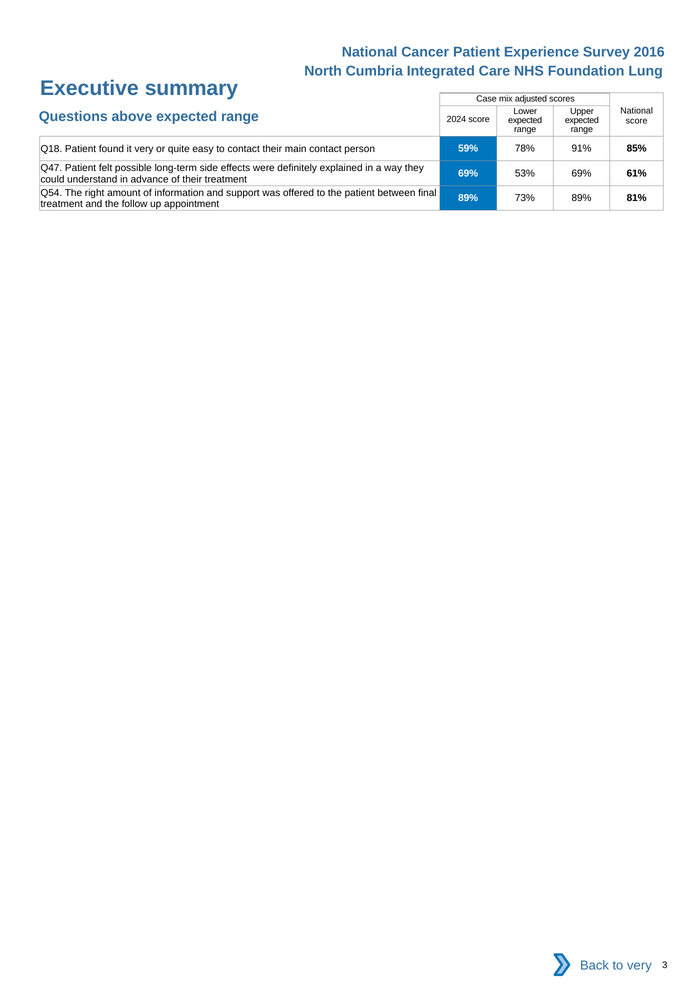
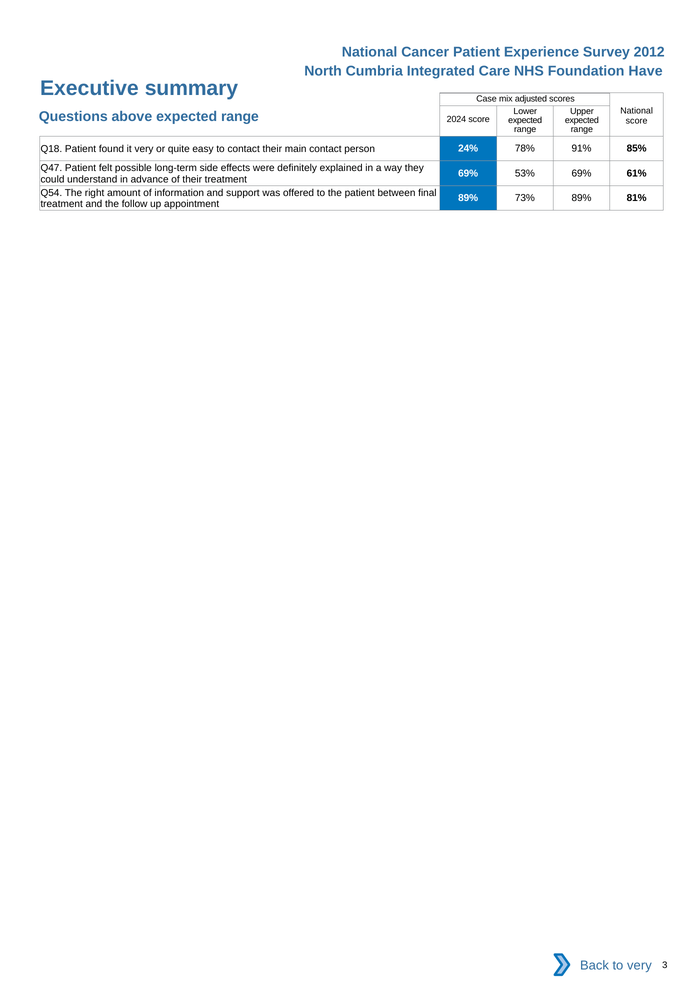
2016: 2016 -> 2012
Lung: Lung -> Have
59%: 59% -> 24%
